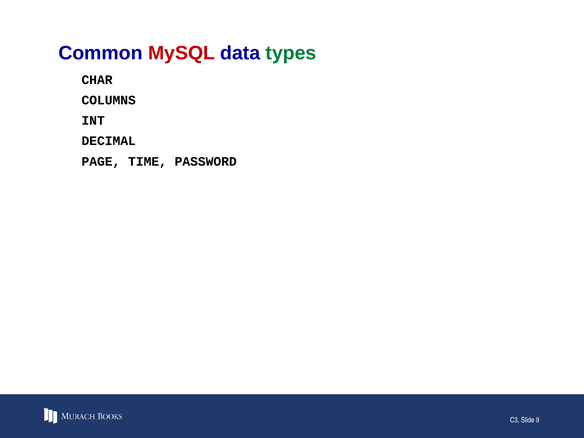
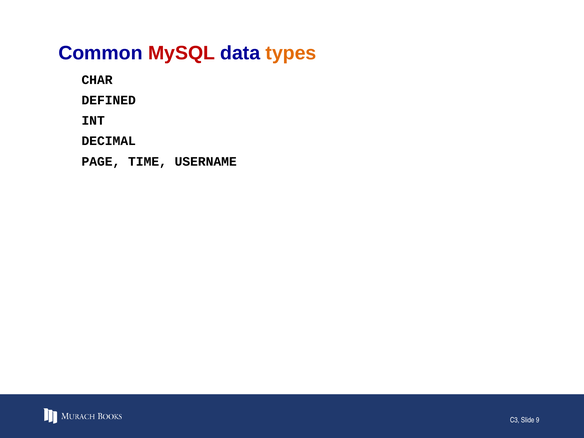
types colour: green -> orange
COLUMNS: COLUMNS -> DEFINED
PASSWORD: PASSWORD -> USERNAME
